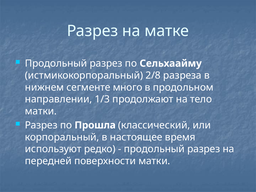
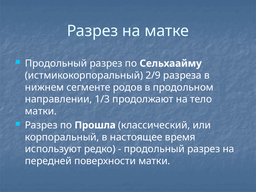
2/8: 2/8 -> 2/9
много: много -> родов
